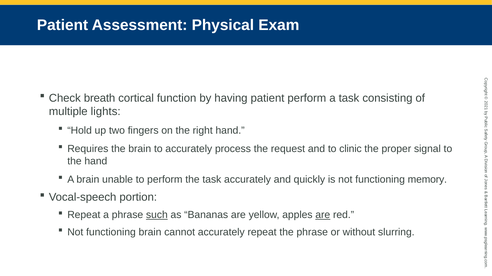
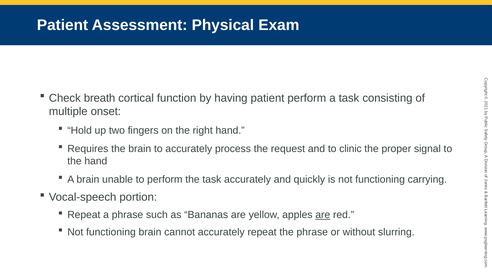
lights: lights -> onset
memory: memory -> carrying
such underline: present -> none
